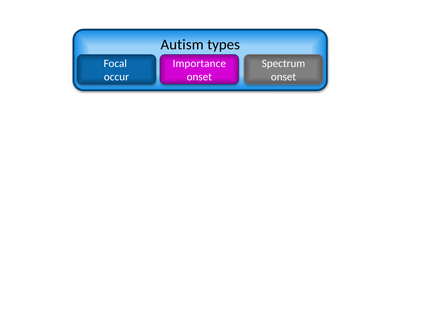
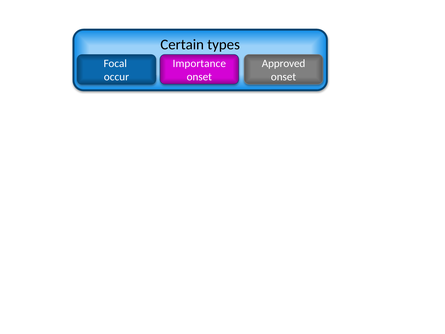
Autism: Autism -> Certain
Spectrum: Spectrum -> Approved
